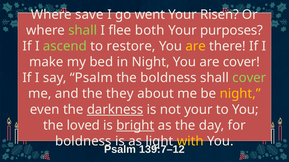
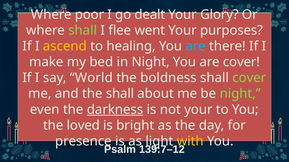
save: save -> poor
went: went -> dealt
Risen: Risen -> Glory
both: both -> went
ascend colour: light green -> yellow
restore: restore -> healing
are at (196, 46) colour: yellow -> light blue
say Psalm: Psalm -> World
the they: they -> shall
night at (240, 94) colour: yellow -> light green
bright underline: present -> none
boldness at (83, 142): boldness -> presence
